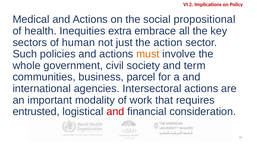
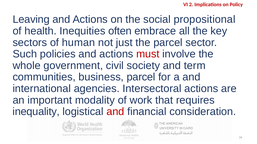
Medical: Medical -> Leaving
extra: extra -> often
the action: action -> parcel
must colour: orange -> red
entrusted: entrusted -> inequality
